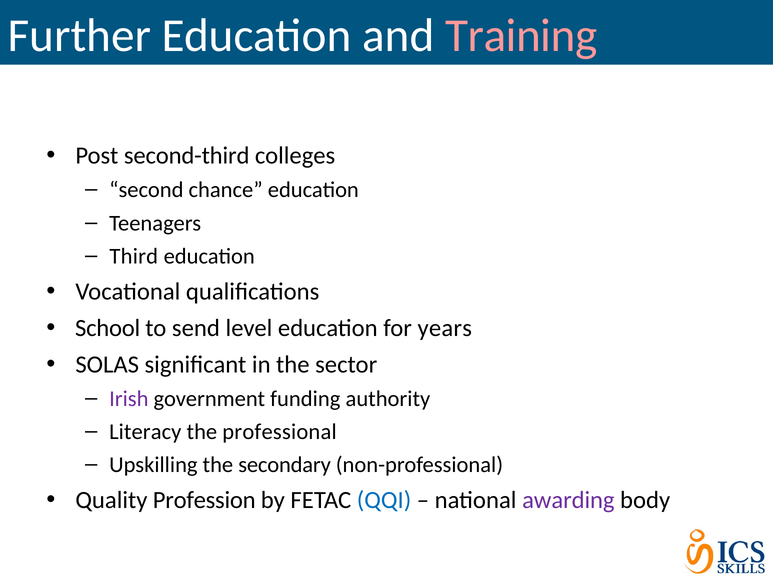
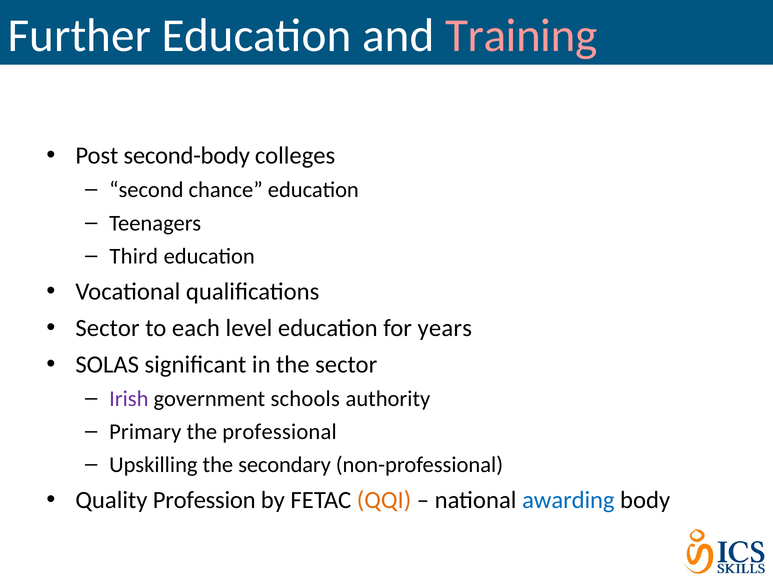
second-third: second-third -> second-body
School at (108, 328): School -> Sector
send: send -> each
funding: funding -> schools
Literacy: Literacy -> Primary
QQI colour: blue -> orange
awarding colour: purple -> blue
